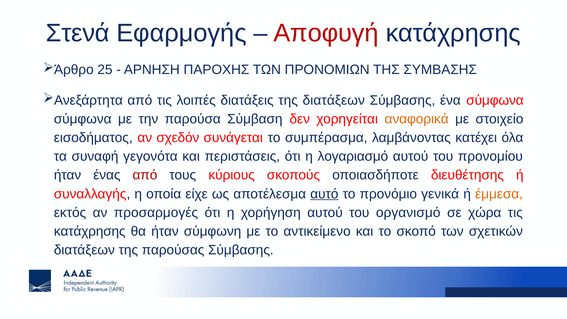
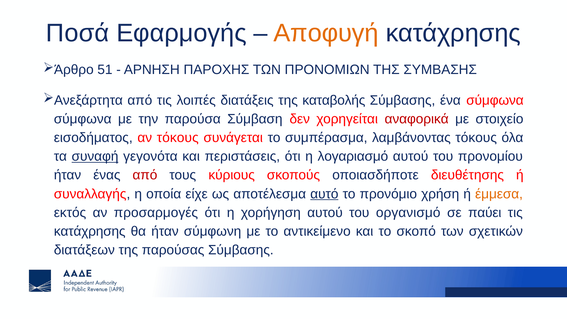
Στενά: Στενά -> Ποσά
Αποφυγή colour: red -> orange
25: 25 -> 51
της διατάξεων: διατάξεων -> καταβολής
αναφορικά colour: orange -> red
αν σχεδόν: σχεδόν -> τόκους
λαμβάνοντας κατέχει: κατέχει -> τόκους
συναφή underline: none -> present
γενικά: γενικά -> χρήση
χώρα: χώρα -> παύει
